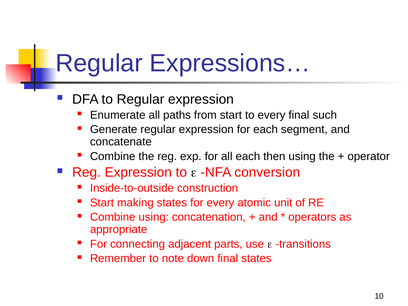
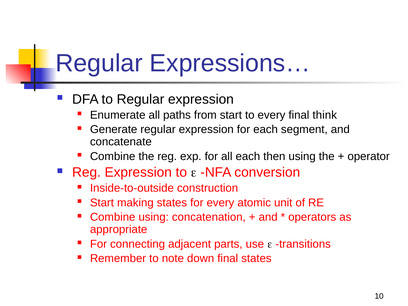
such: such -> think
